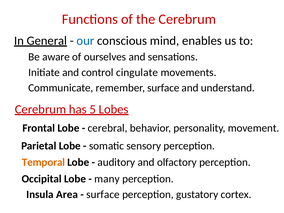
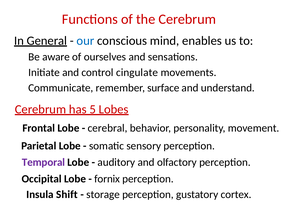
Temporal colour: orange -> purple
many: many -> fornix
Area: Area -> Shift
surface at (103, 194): surface -> storage
